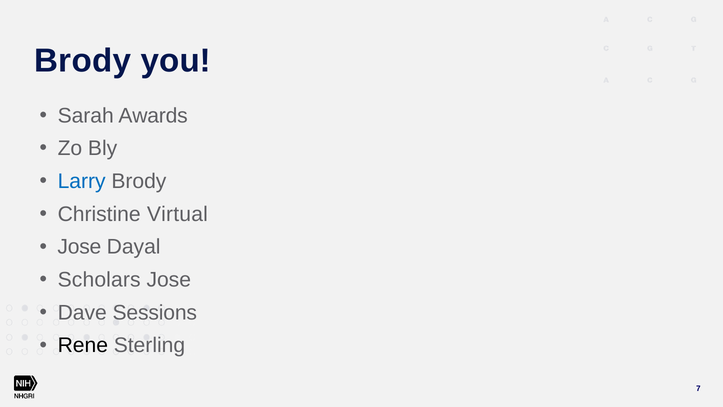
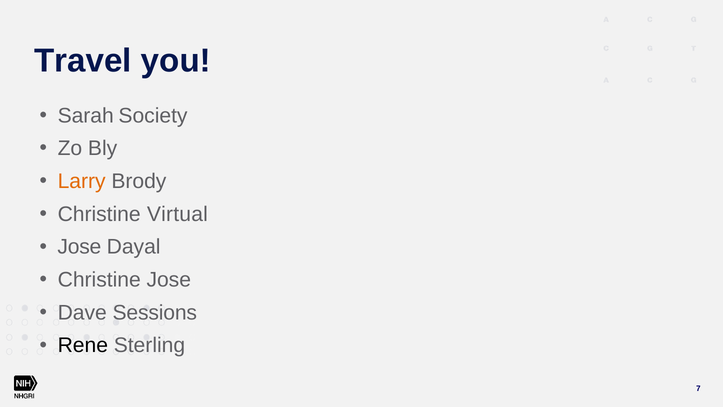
Brody at (83, 61): Brody -> Travel
Awards: Awards -> Society
Larry colour: blue -> orange
Scholars at (99, 280): Scholars -> Christine
